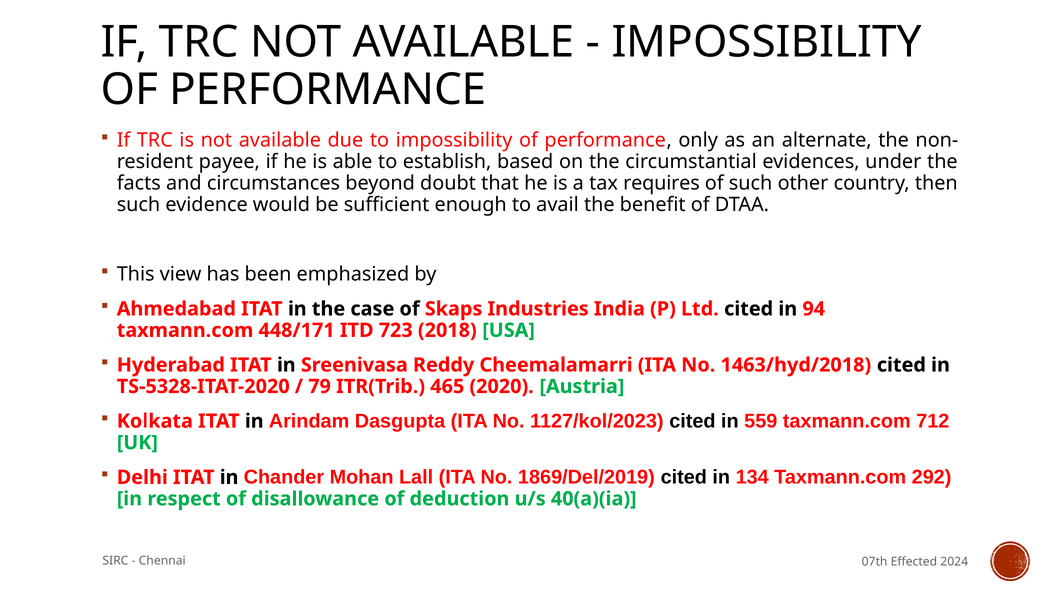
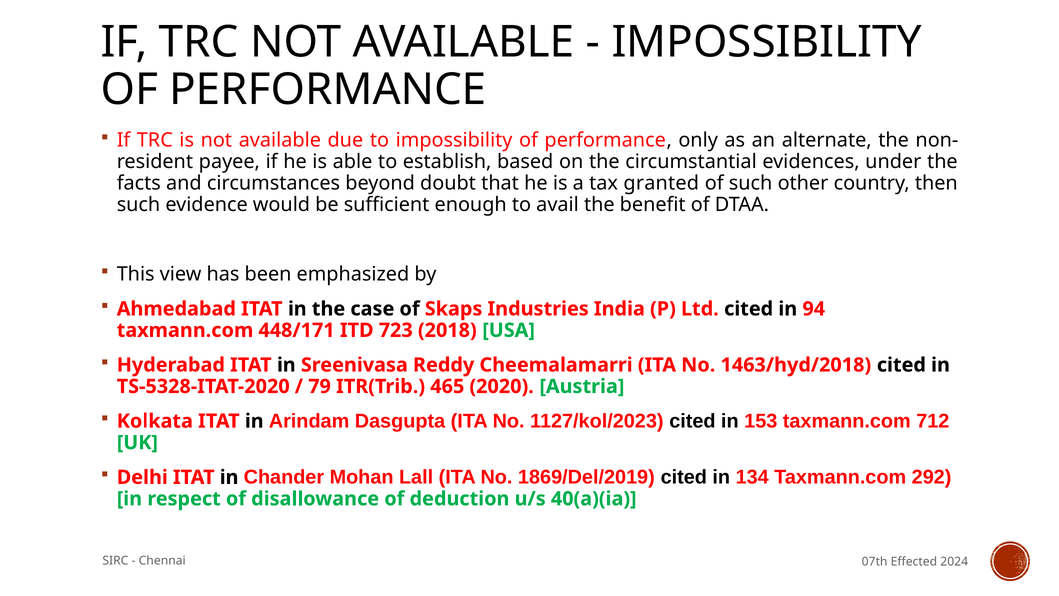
requires: requires -> granted
559: 559 -> 153
